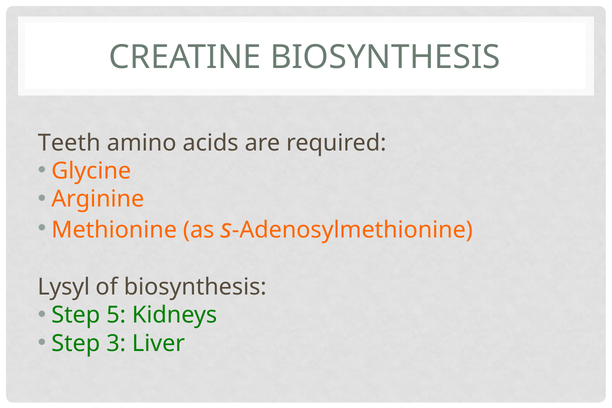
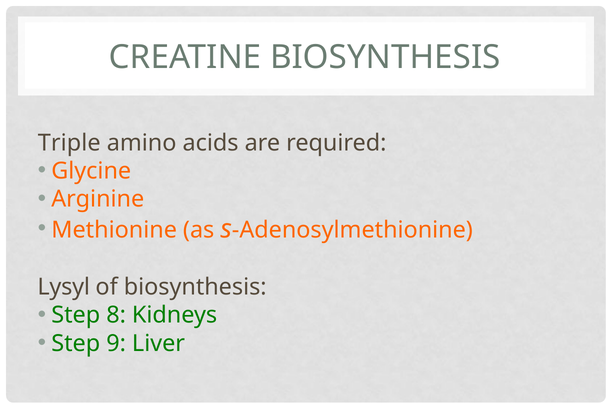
Teeth: Teeth -> Triple
5: 5 -> 8
3: 3 -> 9
